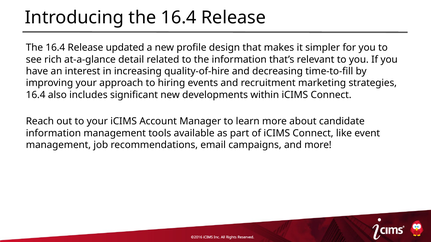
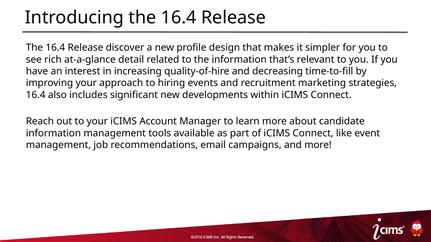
updated: updated -> discover
